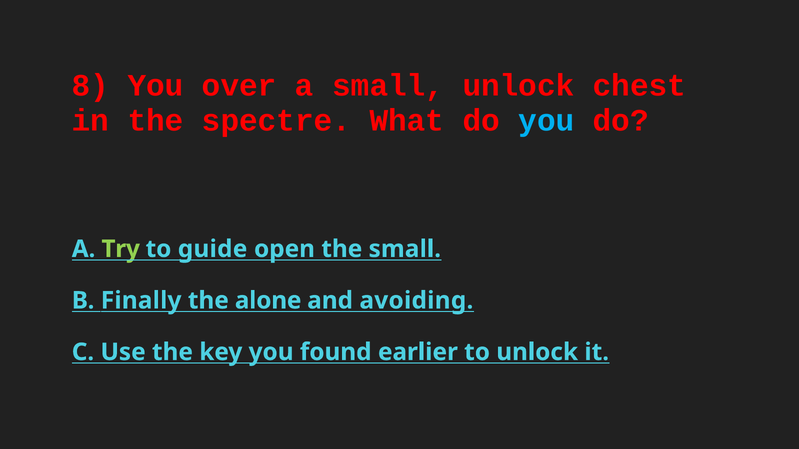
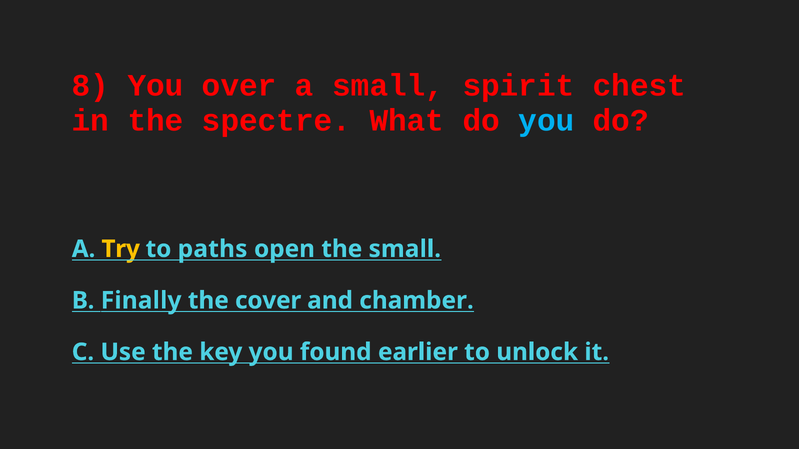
small unlock: unlock -> spirit
Try colour: light green -> yellow
guide: guide -> paths
alone: alone -> cover
avoiding: avoiding -> chamber
